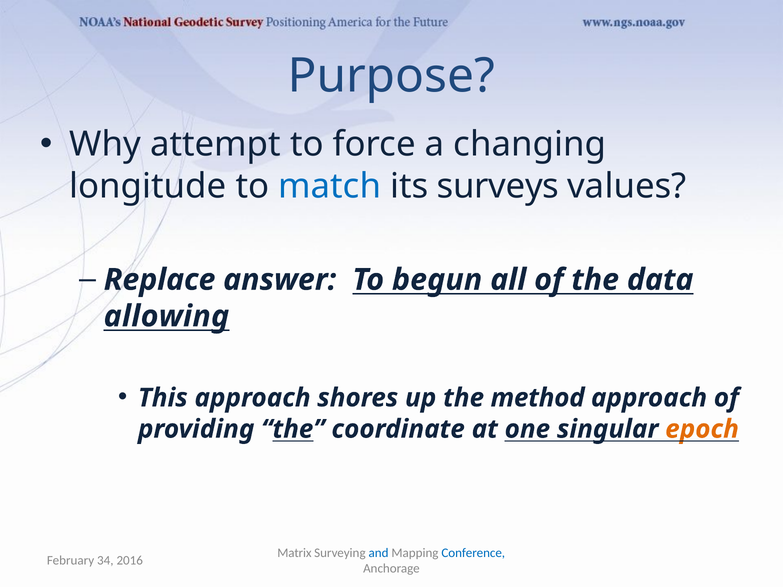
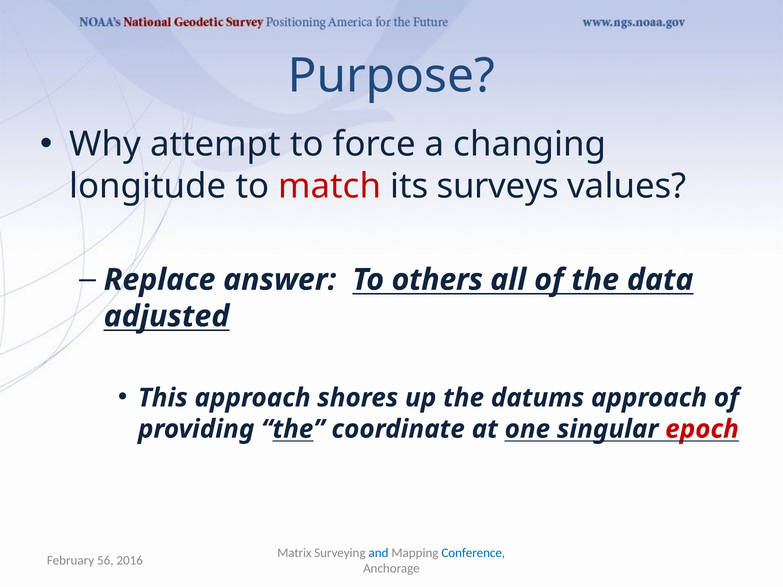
match colour: blue -> red
begun: begun -> others
allowing: allowing -> adjusted
method: method -> datums
epoch colour: orange -> red
34: 34 -> 56
